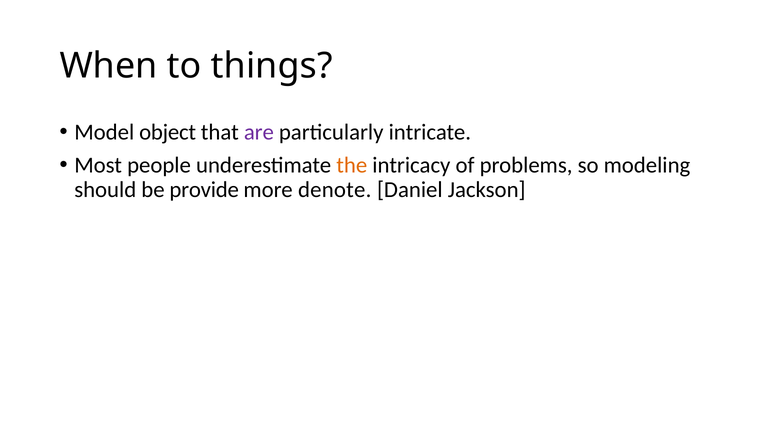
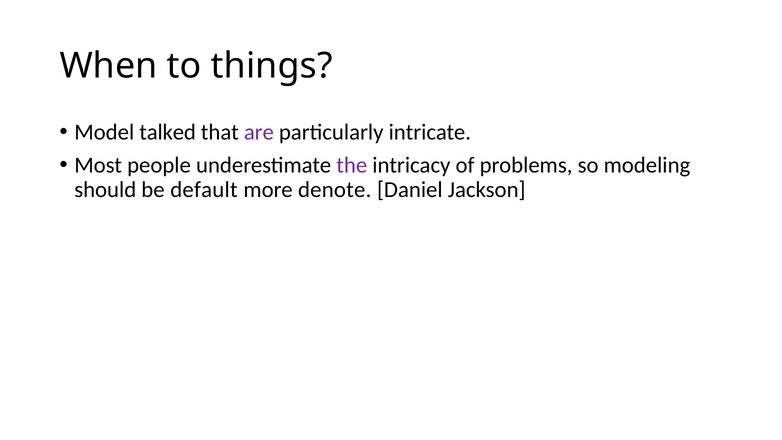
object: object -> talked
the colour: orange -> purple
provide: provide -> default
